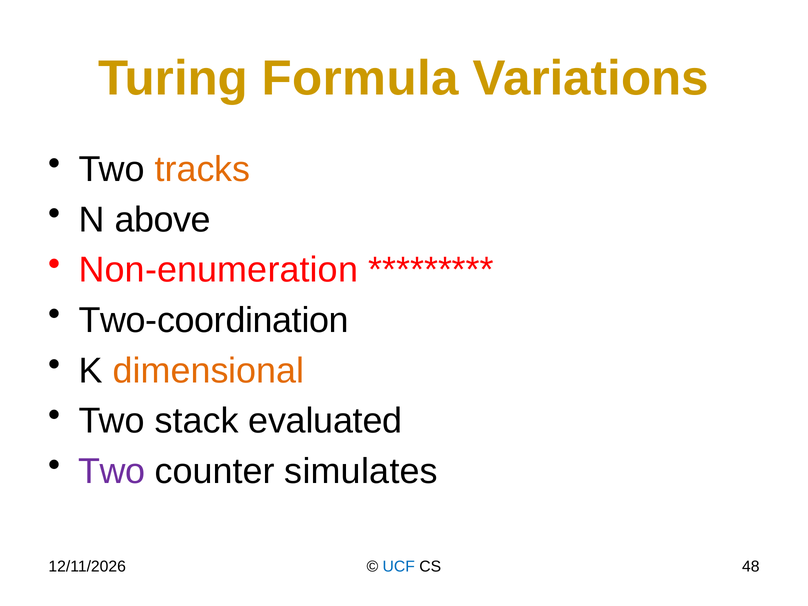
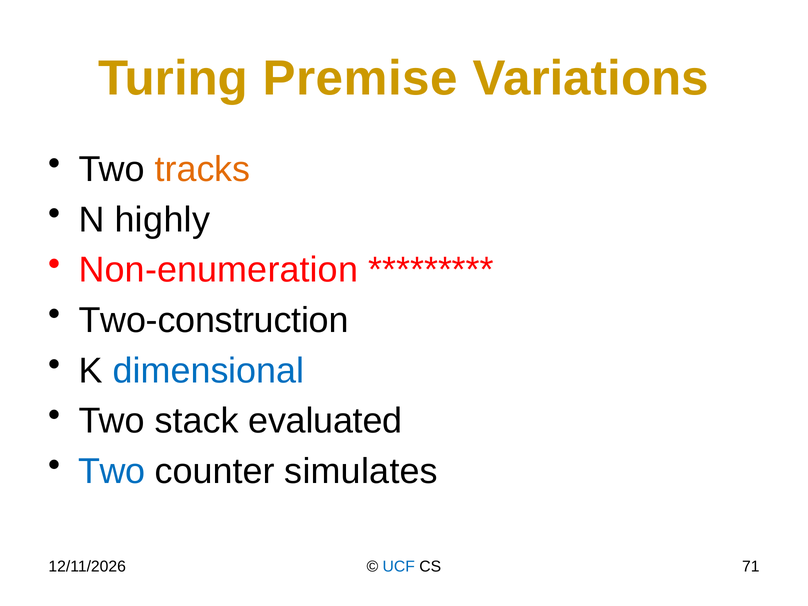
Formula: Formula -> Premise
above: above -> highly
Two-coordination: Two-coordination -> Two-construction
dimensional colour: orange -> blue
Two at (112, 471) colour: purple -> blue
48: 48 -> 71
